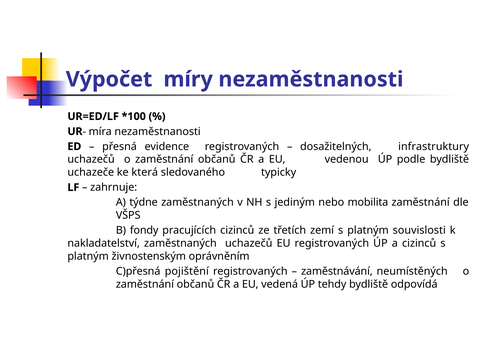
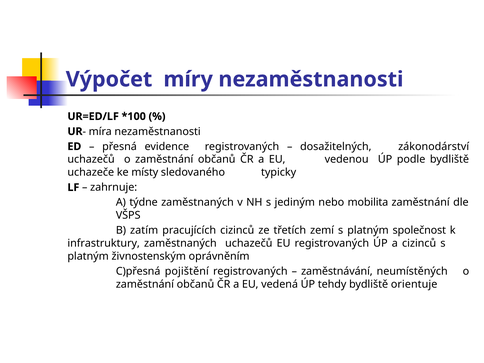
infrastruktury: infrastruktury -> zákonodárství
která: která -> místy
fondy: fondy -> zatím
souvislosti: souvislosti -> společnost
nakladatelství: nakladatelství -> infrastruktury
odpovídá: odpovídá -> orientuje
